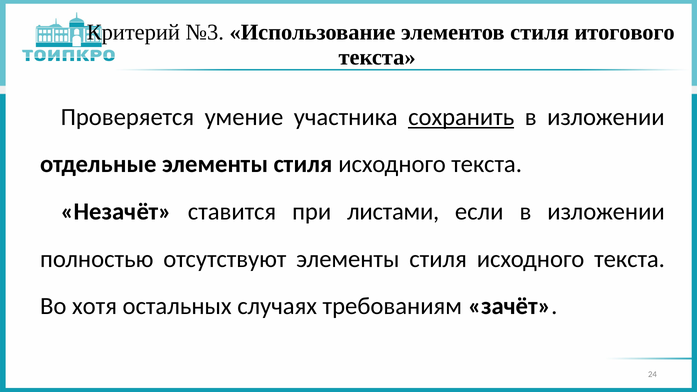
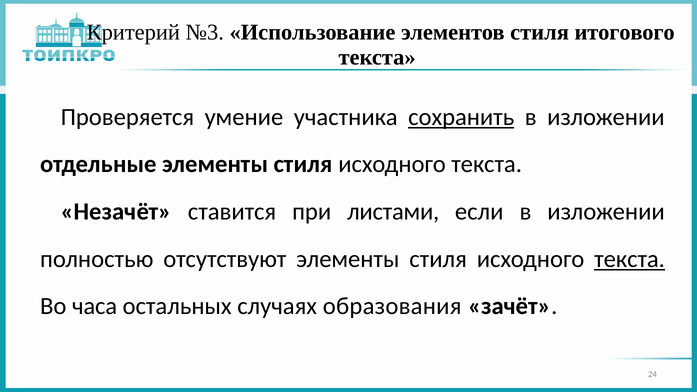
текста at (630, 259) underline: none -> present
хотя: хотя -> часа
требованиям: требованиям -> образования
